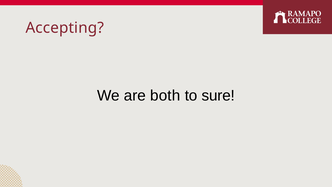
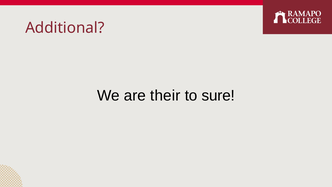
Accepting: Accepting -> Additional
both: both -> their
